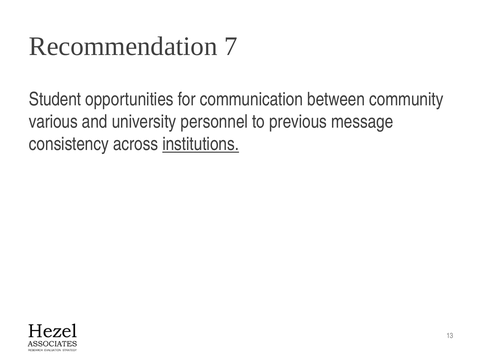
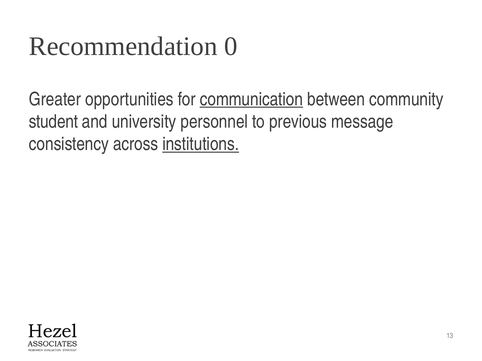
7: 7 -> 0
Student: Student -> Greater
communication underline: none -> present
various: various -> student
